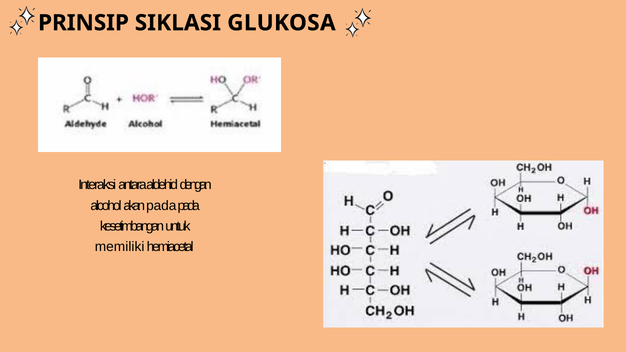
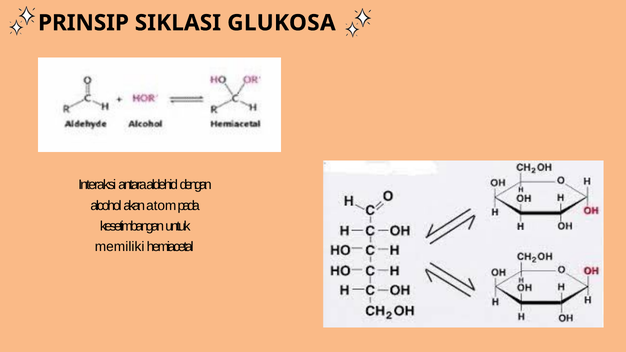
akan pada: pada -> atom
